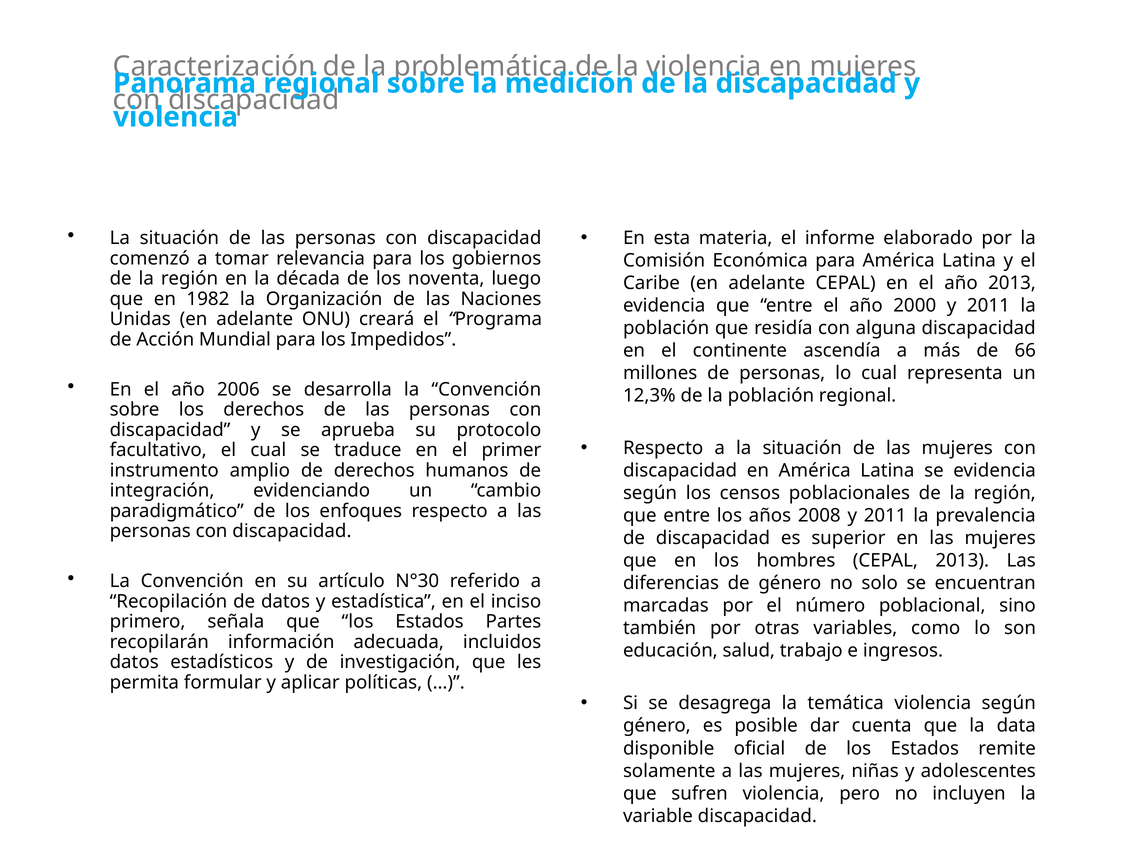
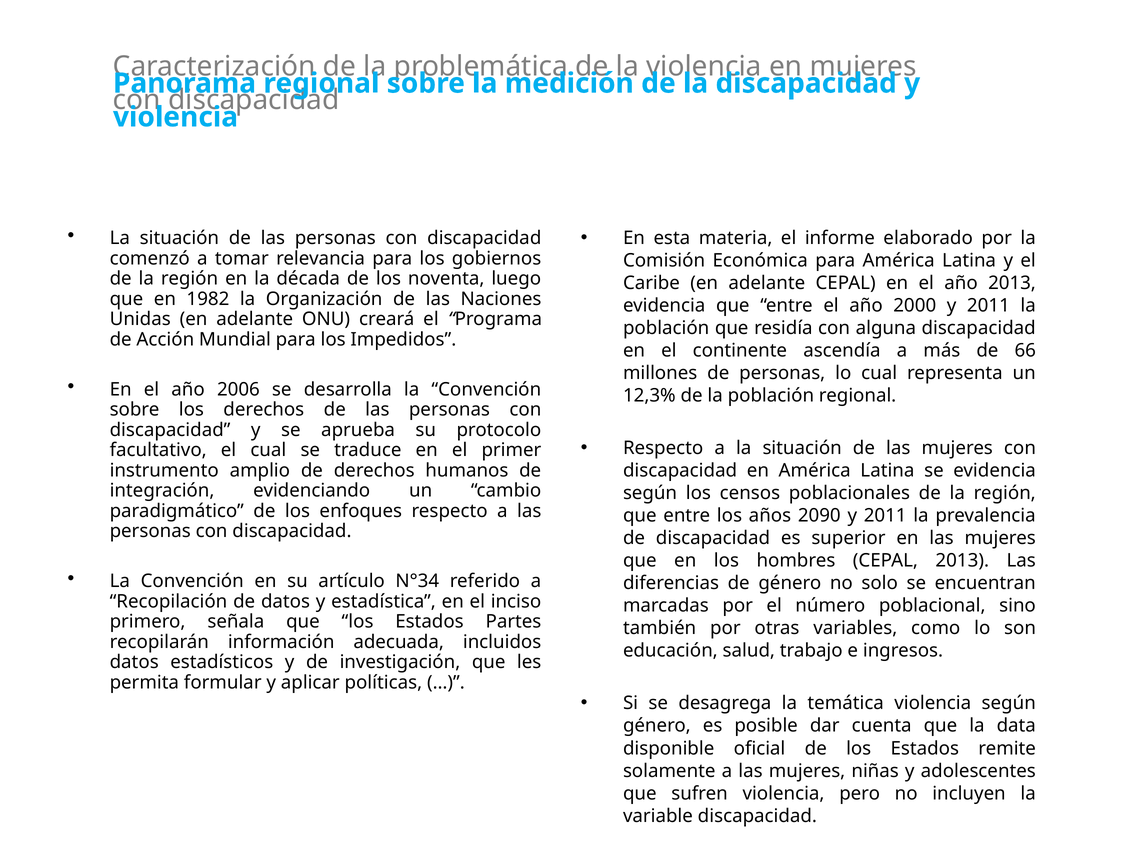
2008: 2008 -> 2090
N°30: N°30 -> N°34
